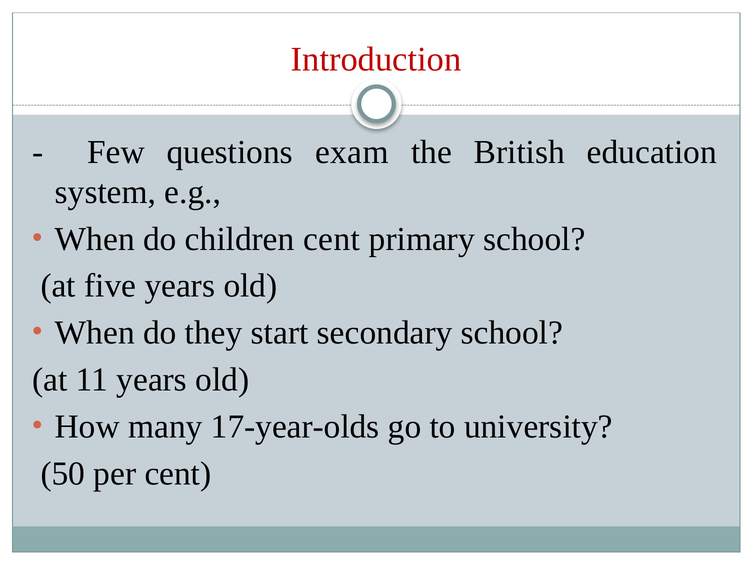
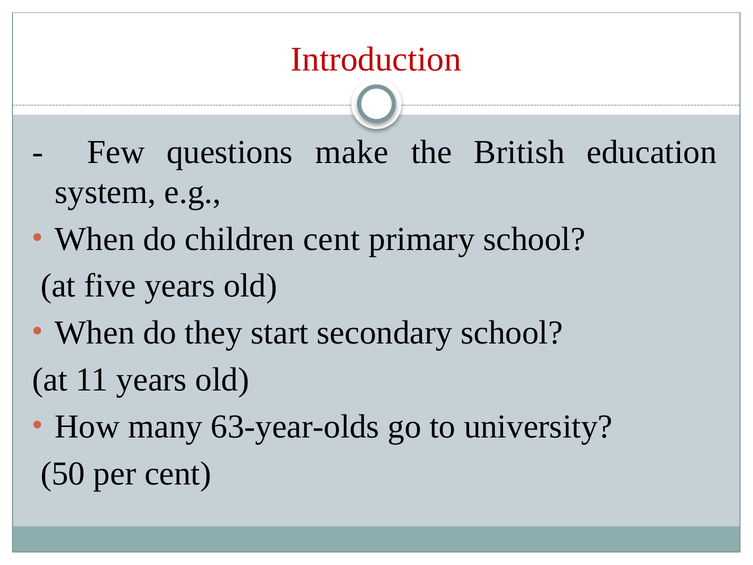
exam: exam -> make
17-year-olds: 17-year-olds -> 63-year-olds
